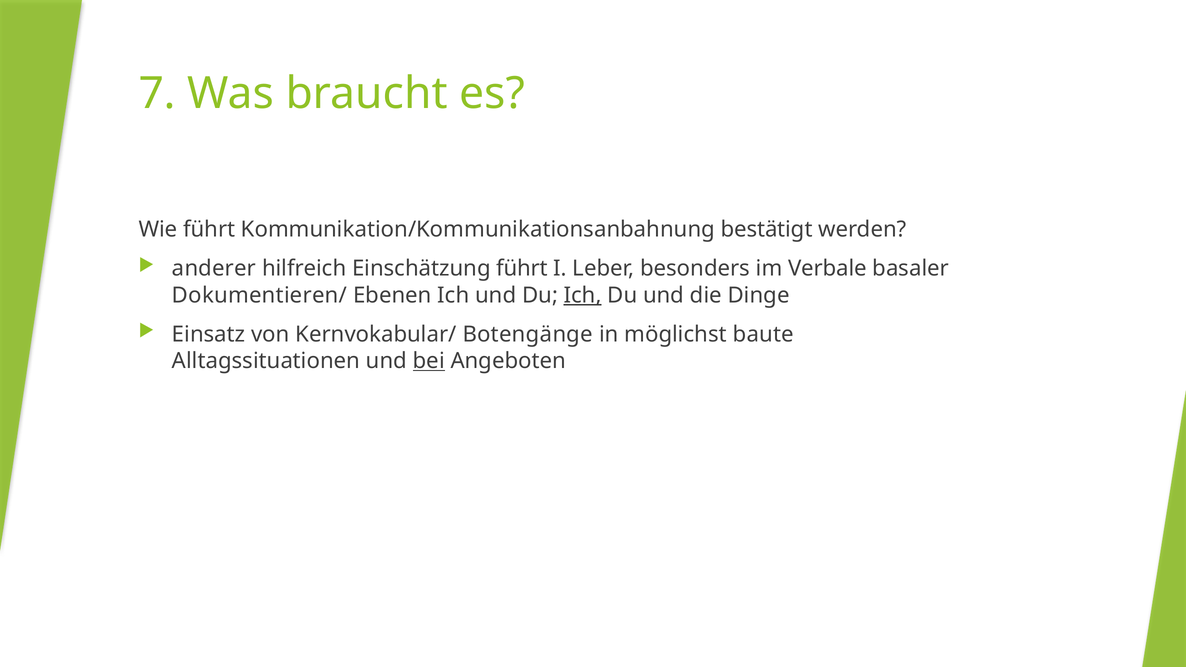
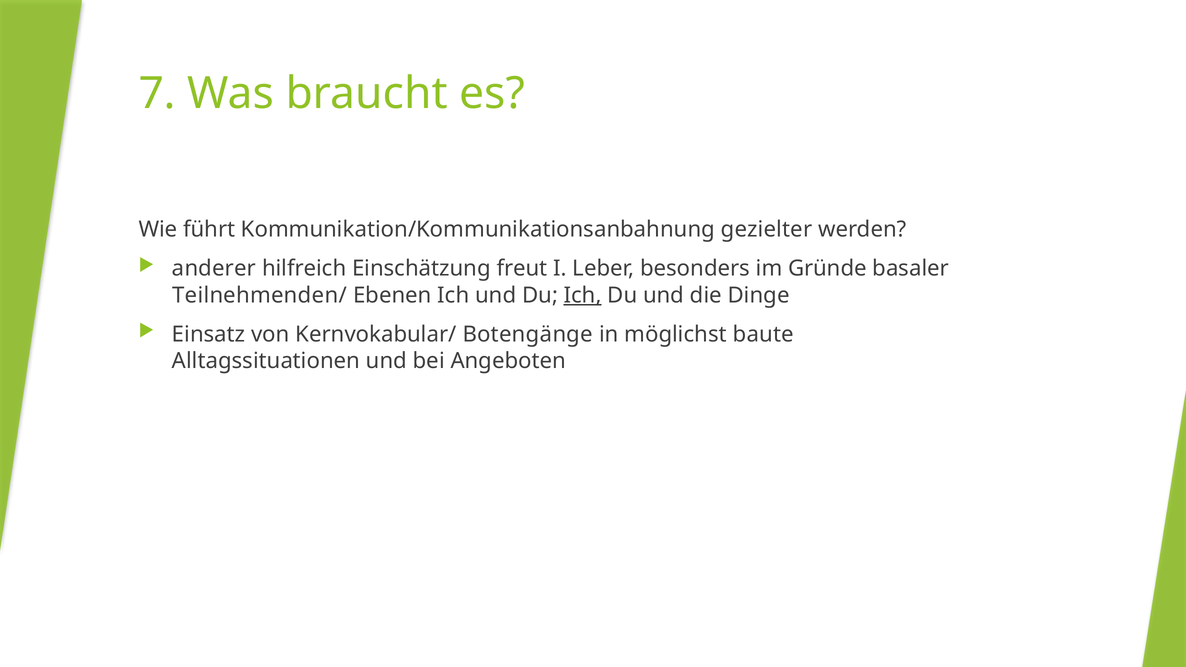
bestätigt: bestätigt -> gezielter
Einschätzung führt: führt -> freut
Verbale: Verbale -> Gründe
Dokumentieren/: Dokumentieren/ -> Teilnehmenden/
bei underline: present -> none
